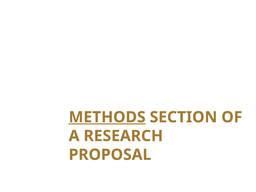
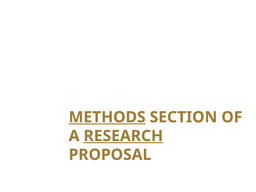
RESEARCH underline: none -> present
